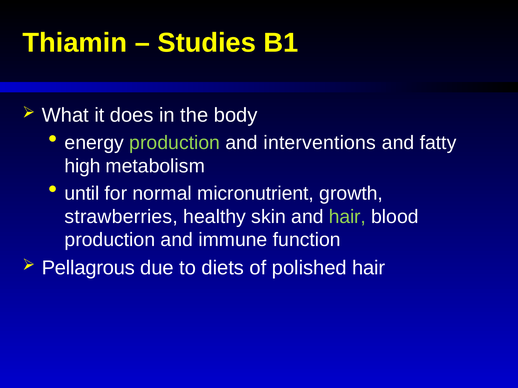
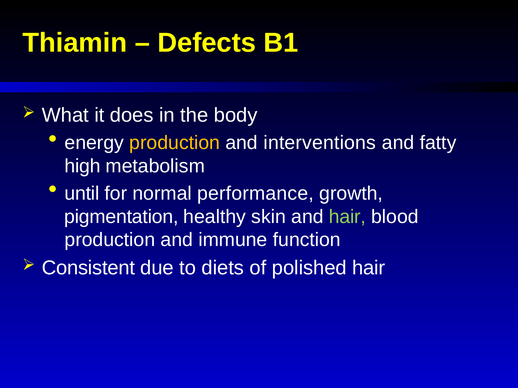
Studies: Studies -> Defects
production at (175, 143) colour: light green -> yellow
micronutrient: micronutrient -> performance
strawberries: strawberries -> pigmentation
Pellagrous: Pellagrous -> Consistent
